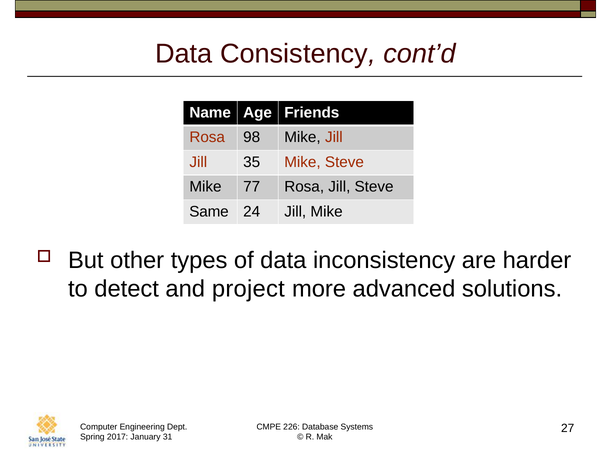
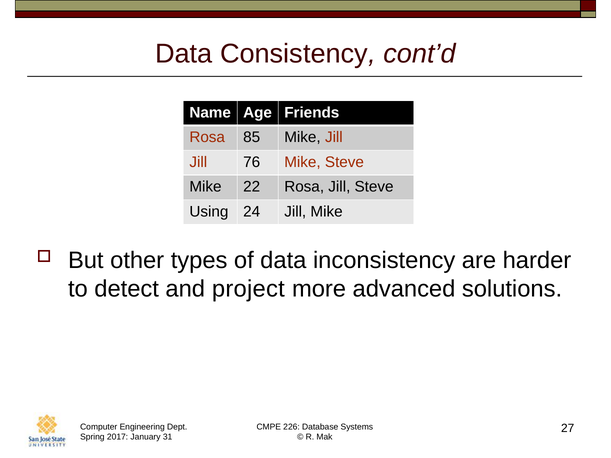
98: 98 -> 85
35: 35 -> 76
77: 77 -> 22
Same: Same -> Using
